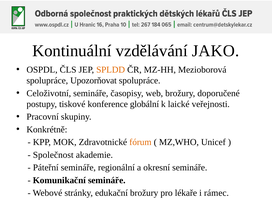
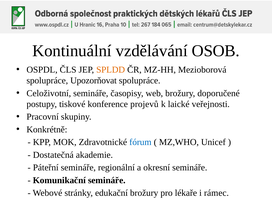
JAKO: JAKO -> OSOB
globální: globální -> projevů
fórum colour: orange -> blue
Společnost: Společnost -> Dostatečná
